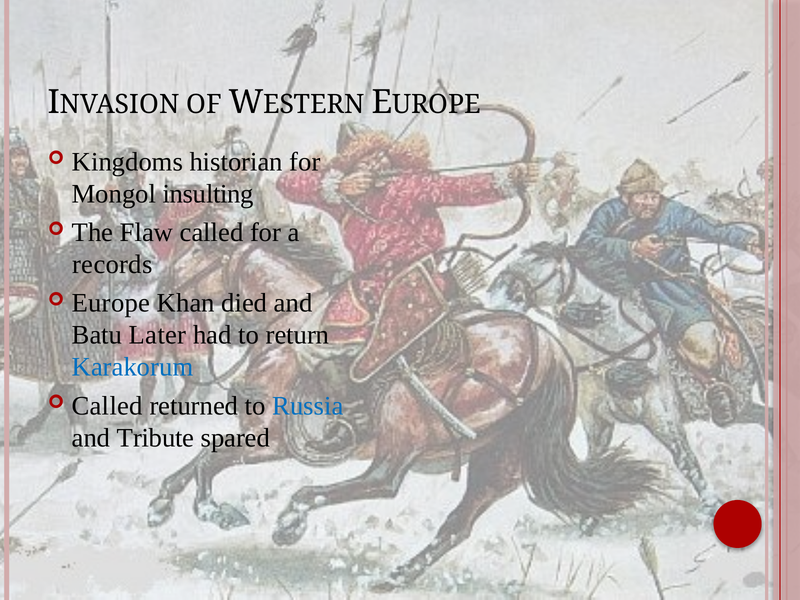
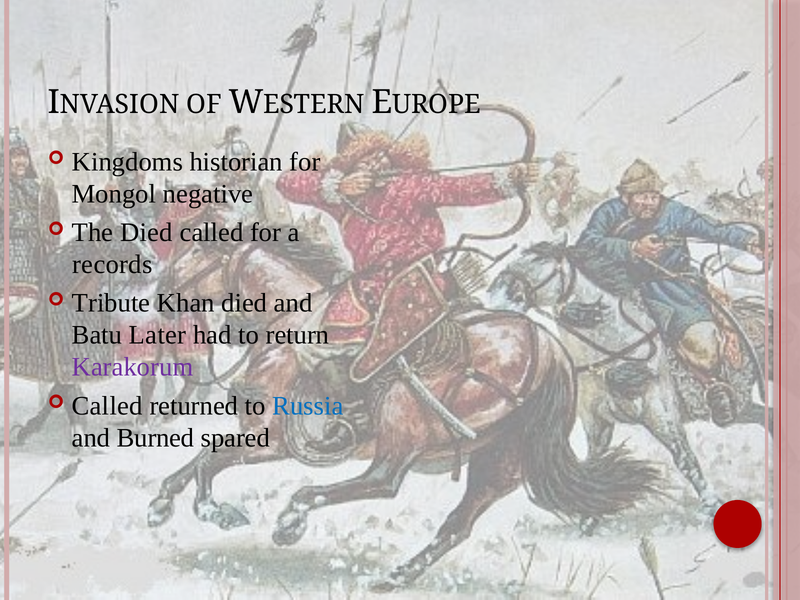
insulting: insulting -> negative
The Flaw: Flaw -> Died
Europe: Europe -> Tribute
Karakorum colour: blue -> purple
Tribute: Tribute -> Burned
